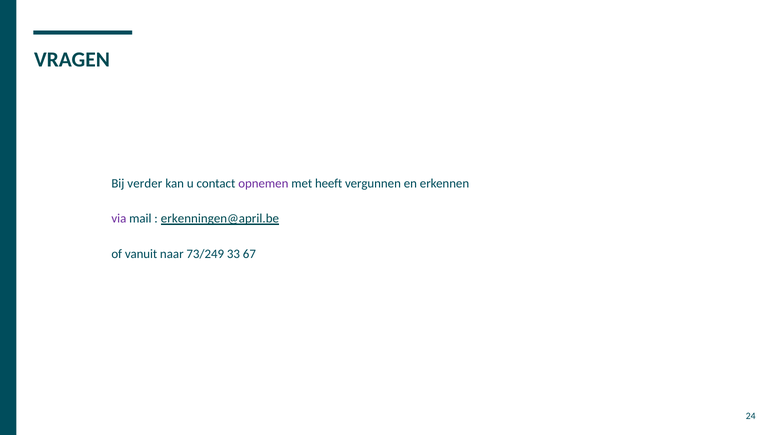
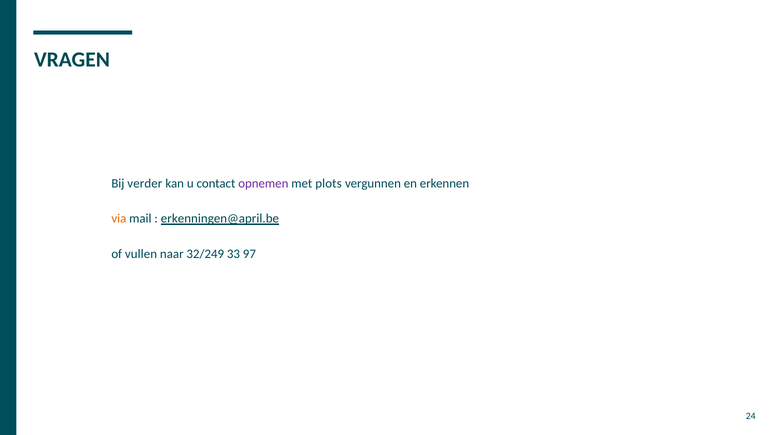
heeft: heeft -> plots
via colour: purple -> orange
vanuit: vanuit -> vullen
73/249: 73/249 -> 32/249
67: 67 -> 97
